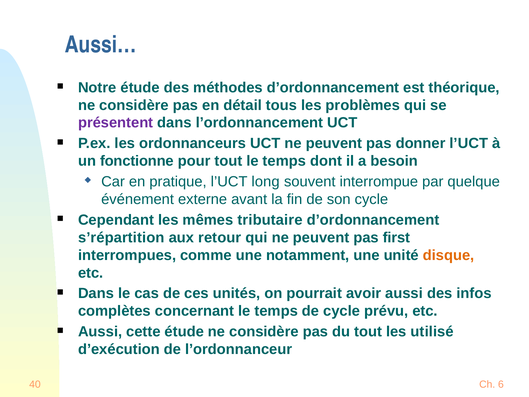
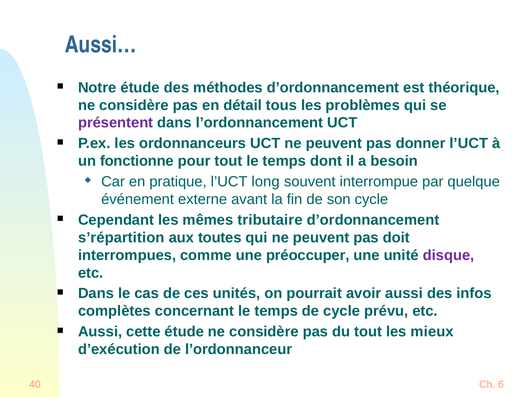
retour: retour -> toutes
first: first -> doit
notamment: notamment -> préoccuper
disque colour: orange -> purple
utilisé: utilisé -> mieux
